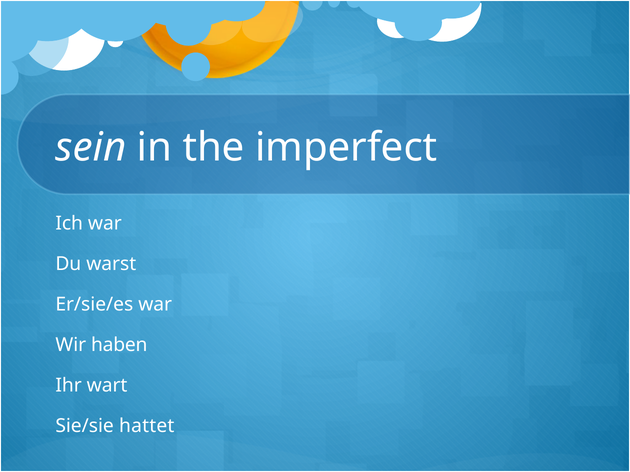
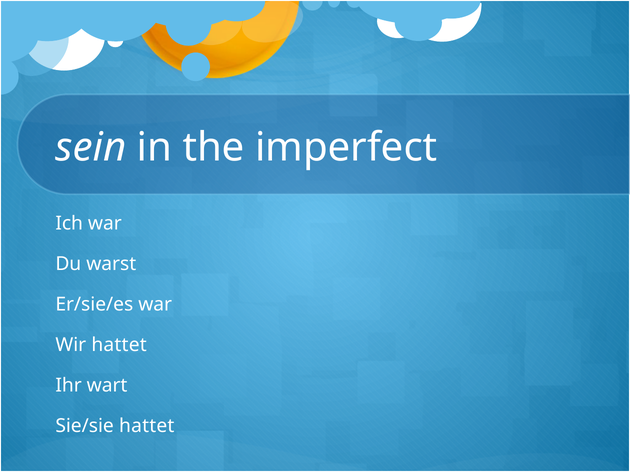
Wir haben: haben -> hattet
